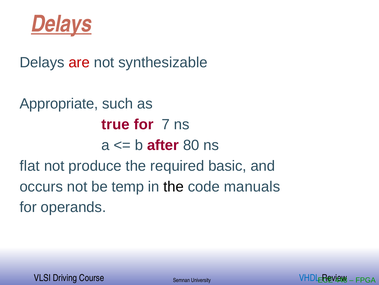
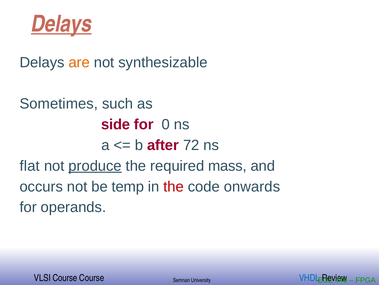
are colour: red -> orange
Appropriate: Appropriate -> Sometimes
true: true -> side
7: 7 -> 0
80: 80 -> 72
produce underline: none -> present
basic: basic -> mass
the at (174, 186) colour: black -> red
manuals: manuals -> onwards
Driving at (65, 277): Driving -> Course
